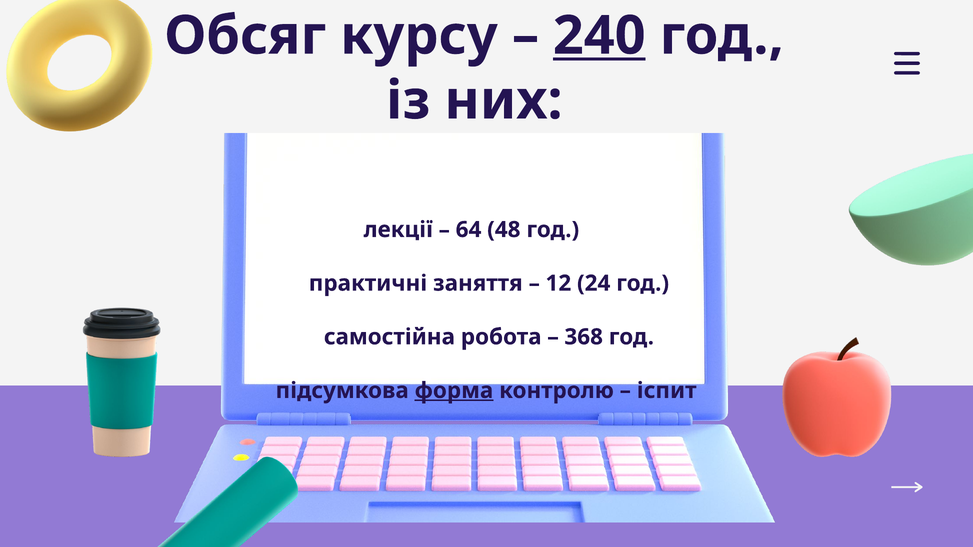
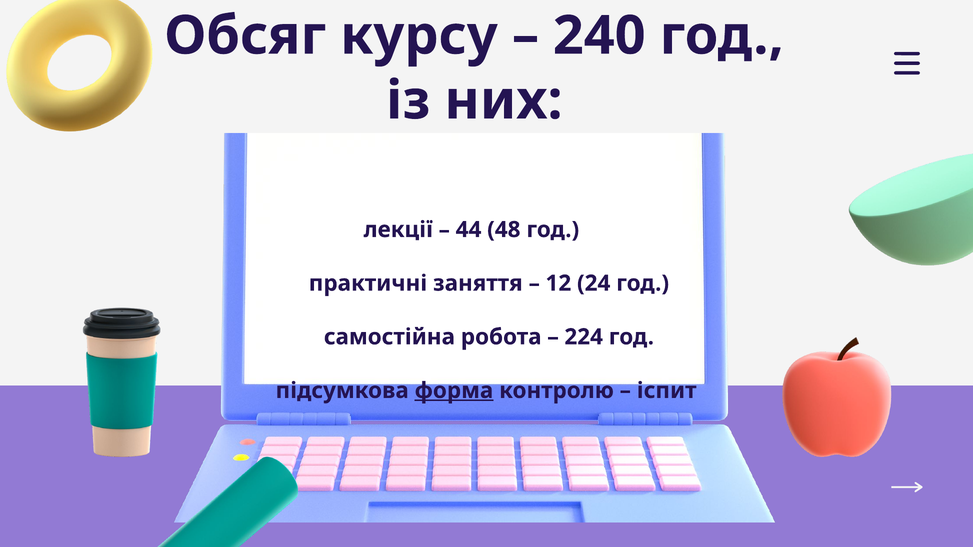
240 underline: present -> none
64: 64 -> 44
368: 368 -> 224
